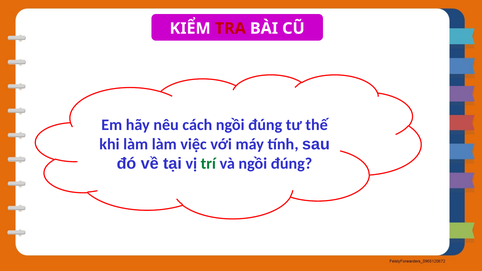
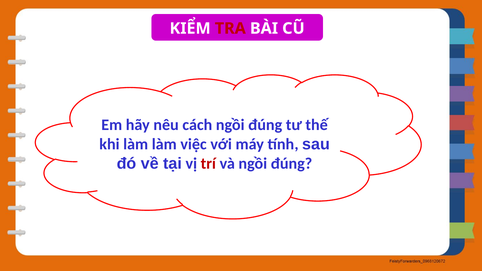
trí colour: green -> red
